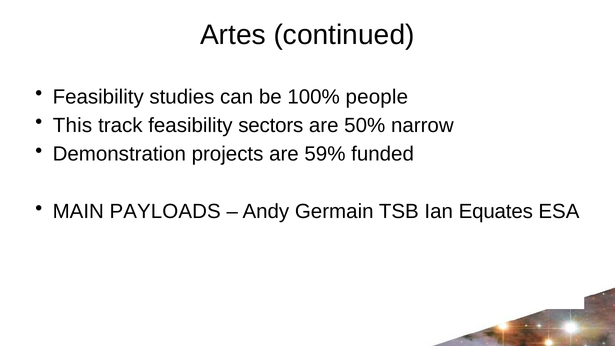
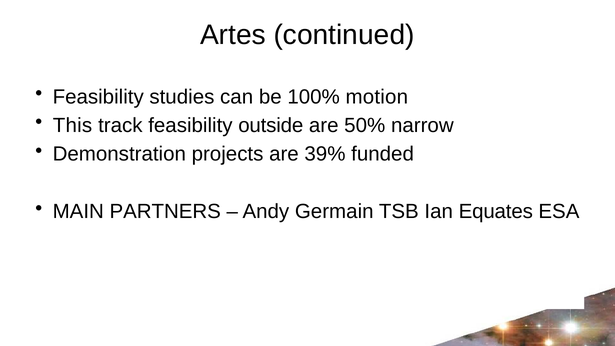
people: people -> motion
sectors: sectors -> outside
59%: 59% -> 39%
PAYLOADS: PAYLOADS -> PARTNERS
